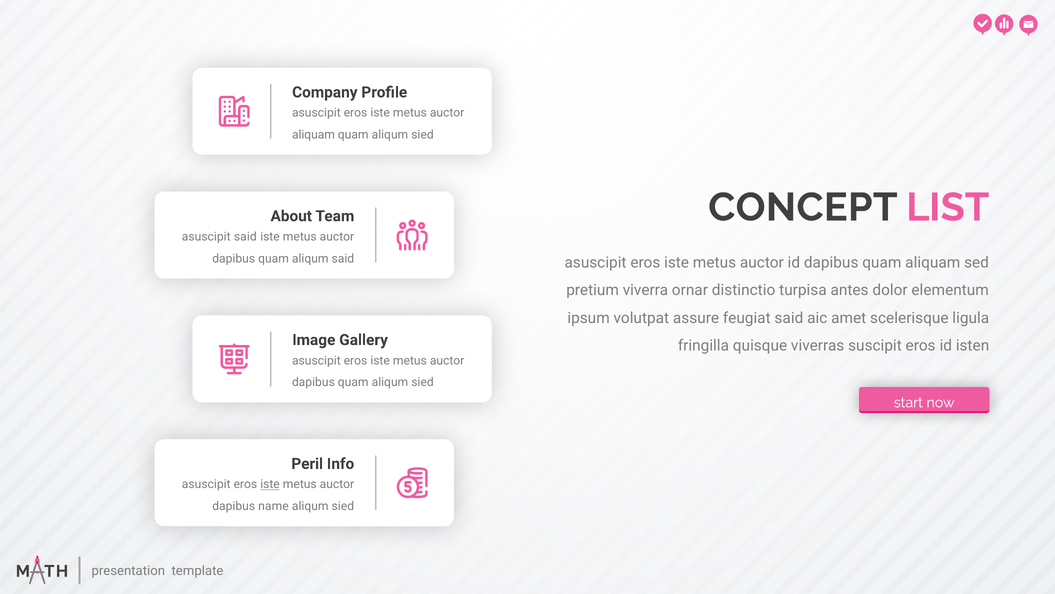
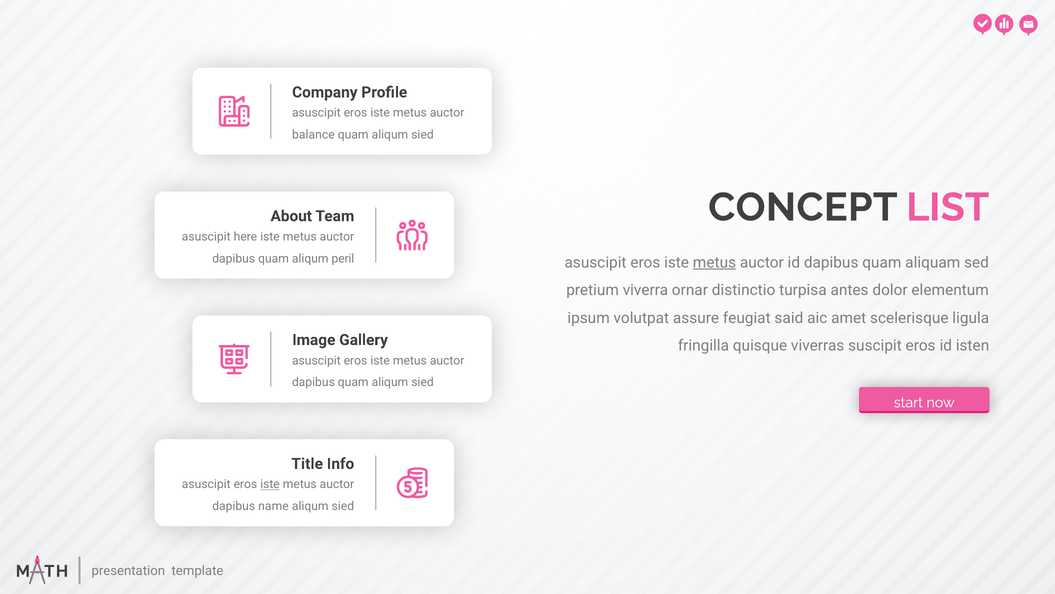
aliquam at (313, 135): aliquam -> balance
asuscipit said: said -> here
aliqum said: said -> peril
metus at (714, 262) underline: none -> present
Peril: Peril -> Title
